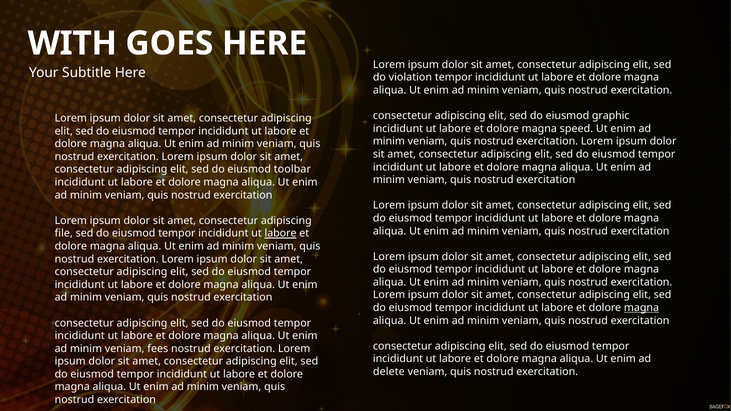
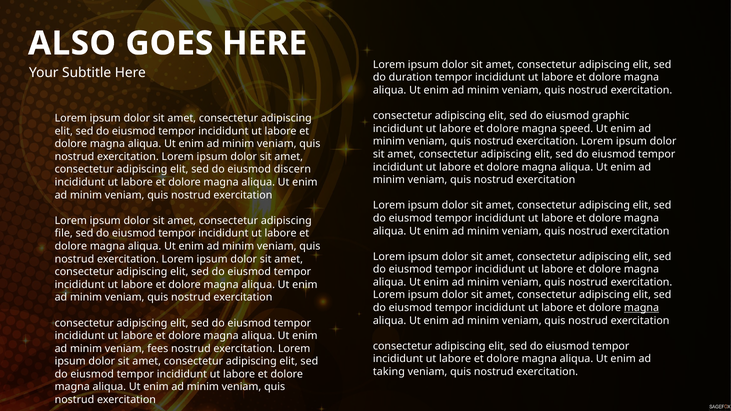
WITH: WITH -> ALSO
violation: violation -> duration
toolbar: toolbar -> discern
labore at (281, 234) underline: present -> none
delete: delete -> taking
